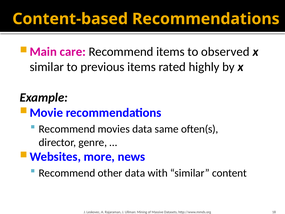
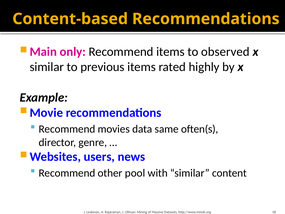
care: care -> only
more: more -> users
other data: data -> pool
